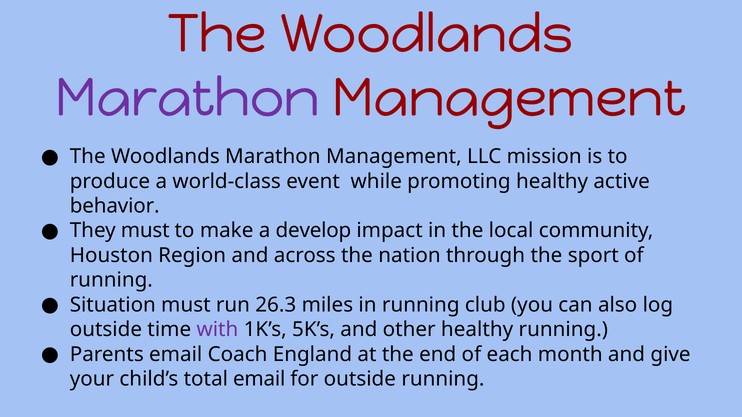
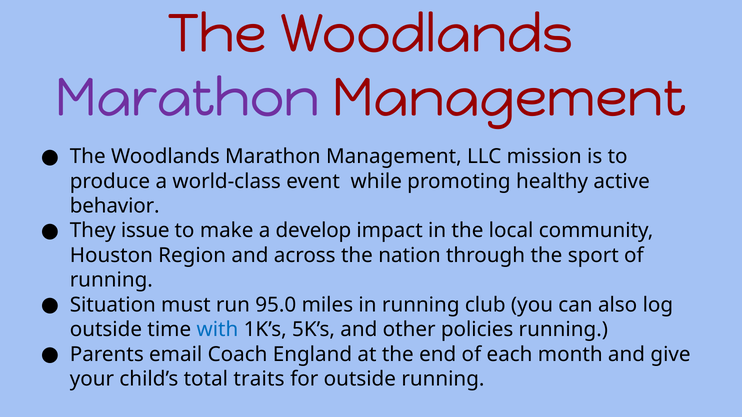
They must: must -> issue
26.3: 26.3 -> 95.0
with colour: purple -> blue
other healthy: healthy -> policies
total email: email -> traits
